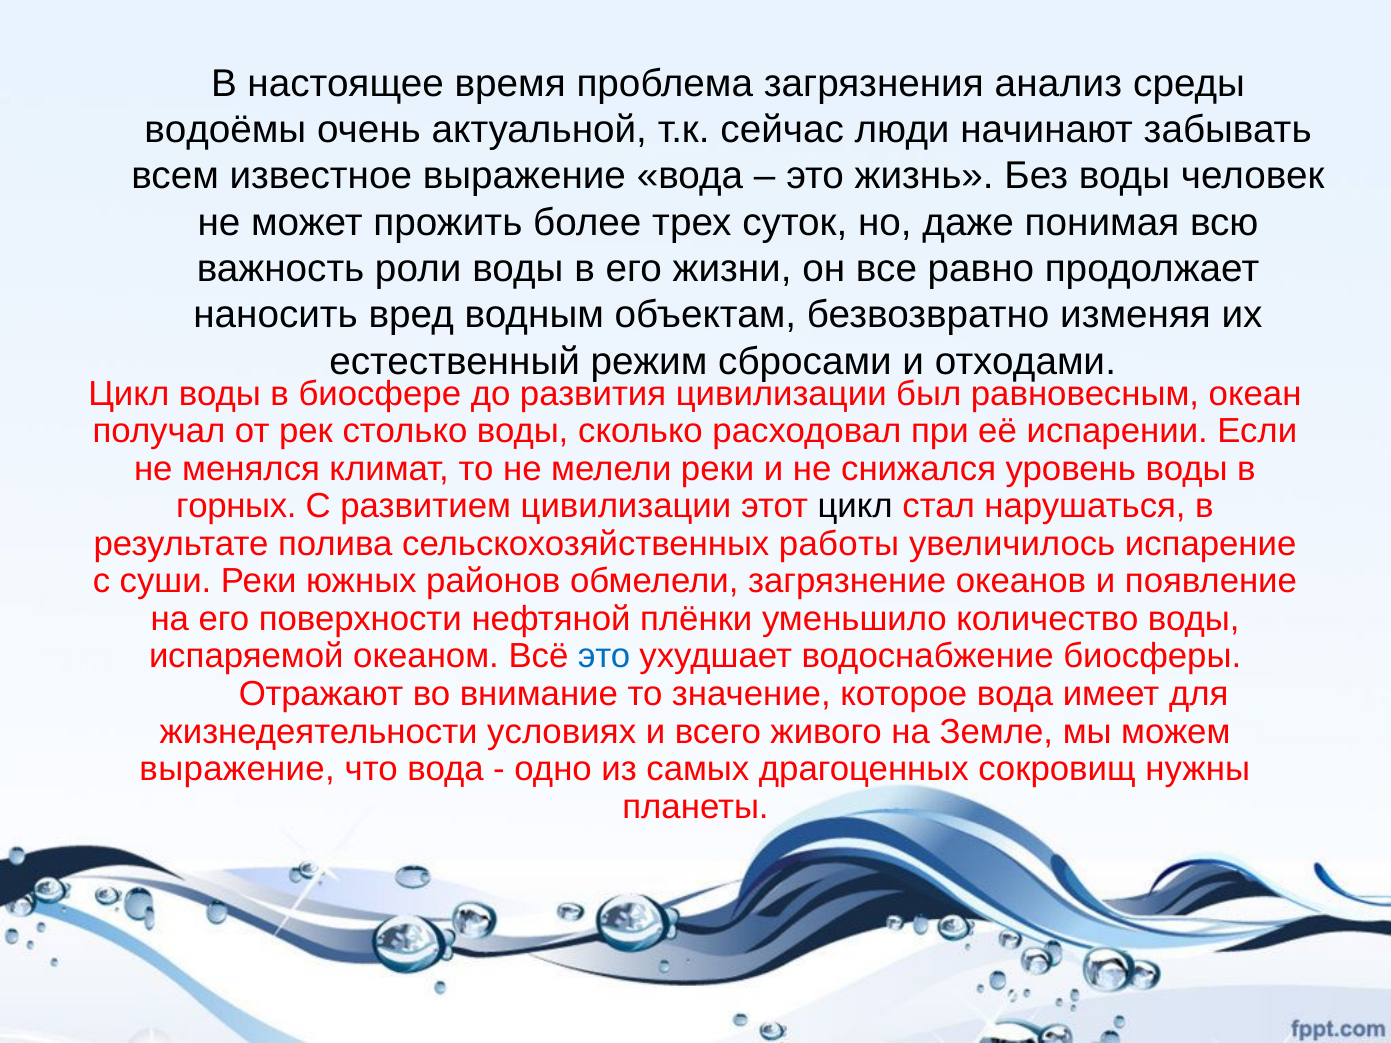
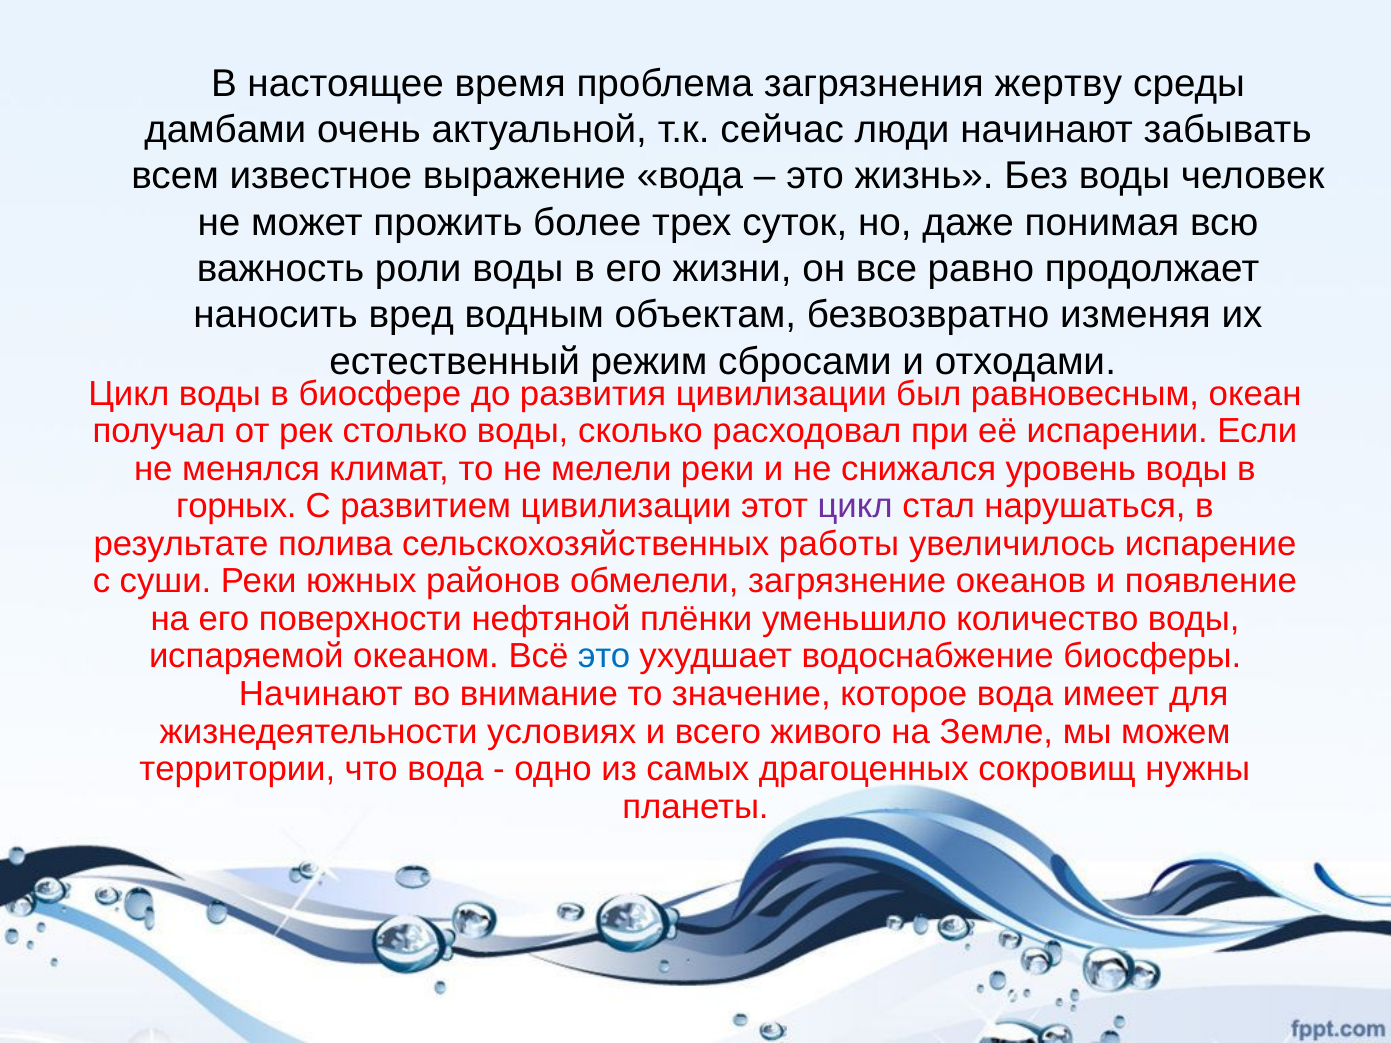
анализ: анализ -> жертву
водоёмы: водоёмы -> дамбами
цикл at (855, 506) colour: black -> purple
Отражают at (321, 694): Отражают -> Начинают
выражение at (237, 769): выражение -> территории
